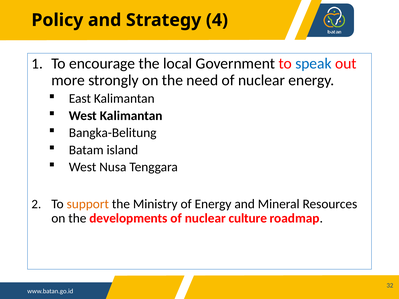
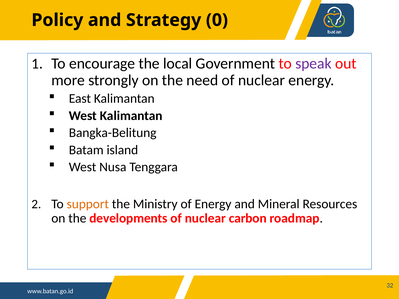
4: 4 -> 0
speak colour: blue -> purple
culture: culture -> carbon
